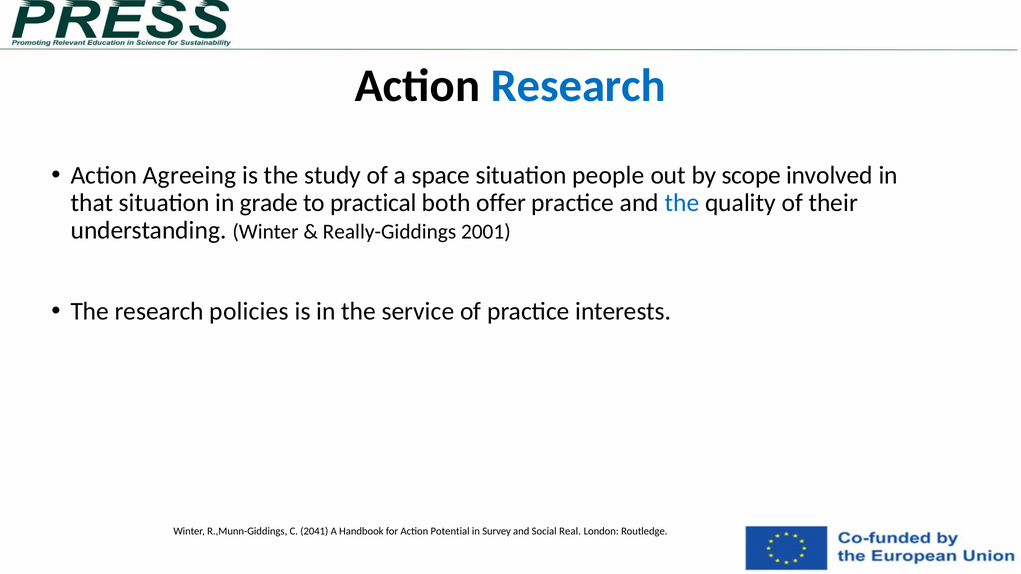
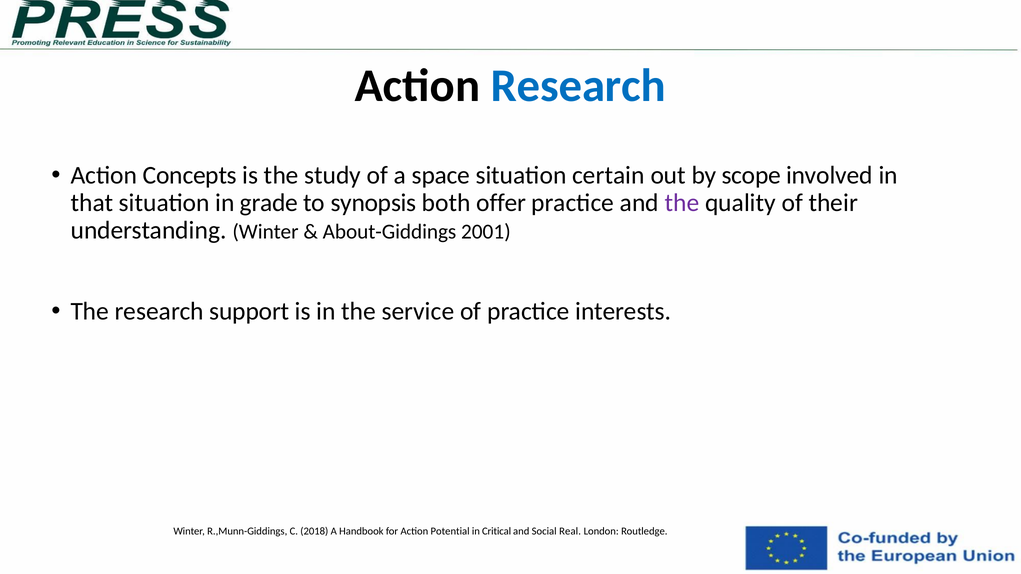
Agreeing: Agreeing -> Concepts
people: people -> certain
practical: practical -> synopsis
the at (682, 203) colour: blue -> purple
Really-Giddings: Really-Giddings -> About-Giddings
policies: policies -> support
2041: 2041 -> 2018
Survey: Survey -> Critical
